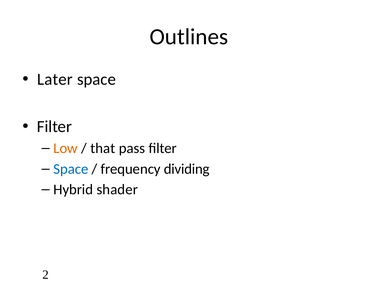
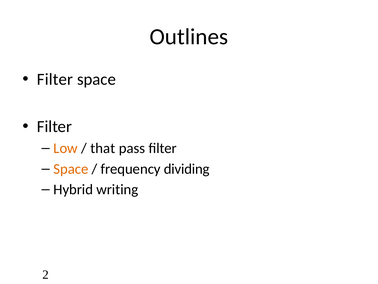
Later at (55, 79): Later -> Filter
Space at (71, 169) colour: blue -> orange
shader: shader -> writing
